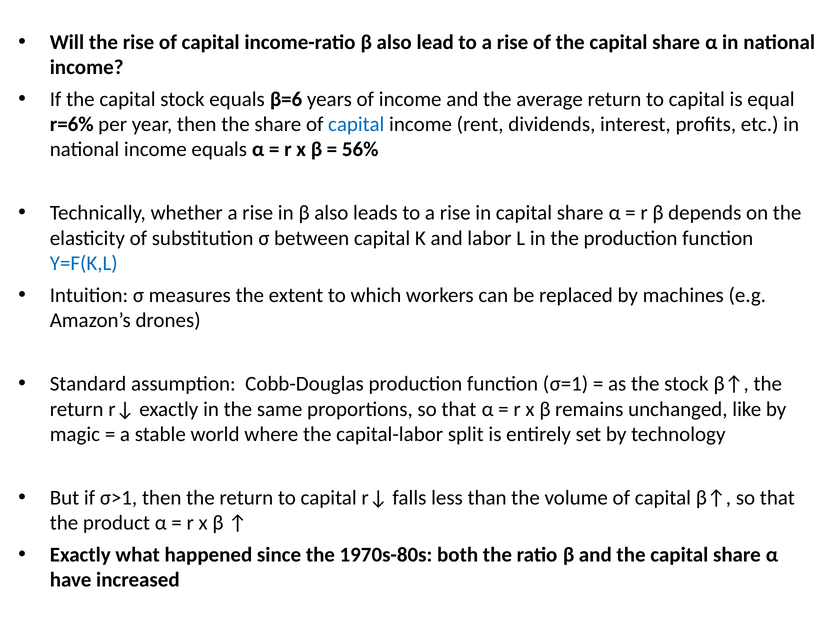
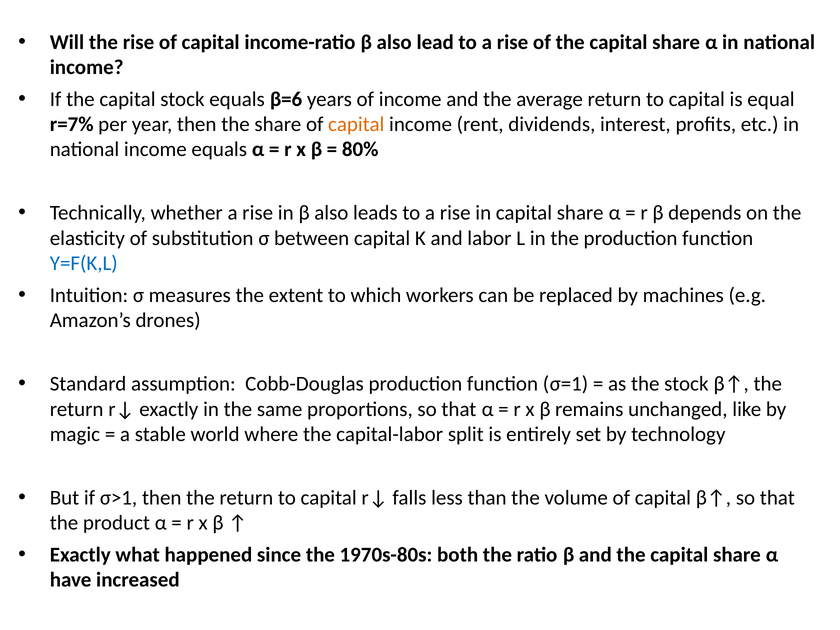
r=6%: r=6% -> r=7%
capital at (356, 124) colour: blue -> orange
56%: 56% -> 80%
